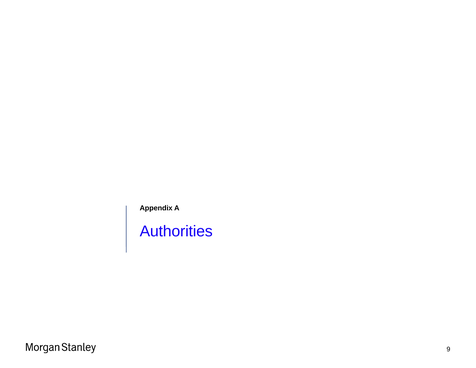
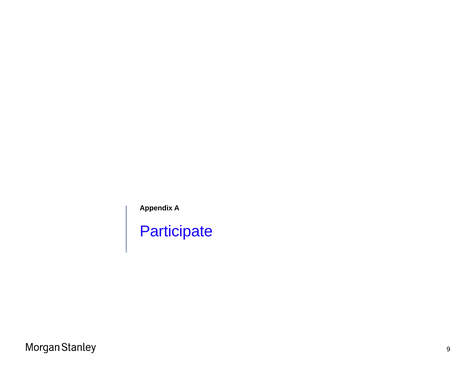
Authorities: Authorities -> Participate
